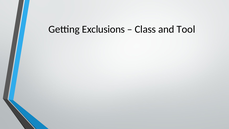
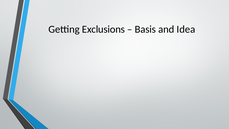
Class: Class -> Basis
Tool: Tool -> Idea
